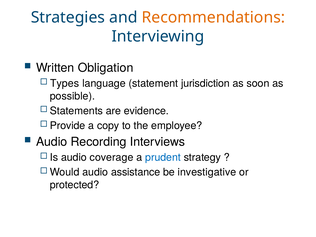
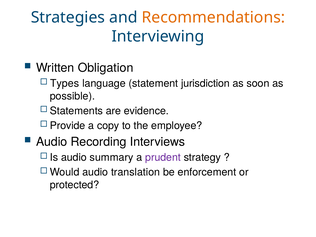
coverage: coverage -> summary
prudent colour: blue -> purple
assistance: assistance -> translation
investigative: investigative -> enforcement
